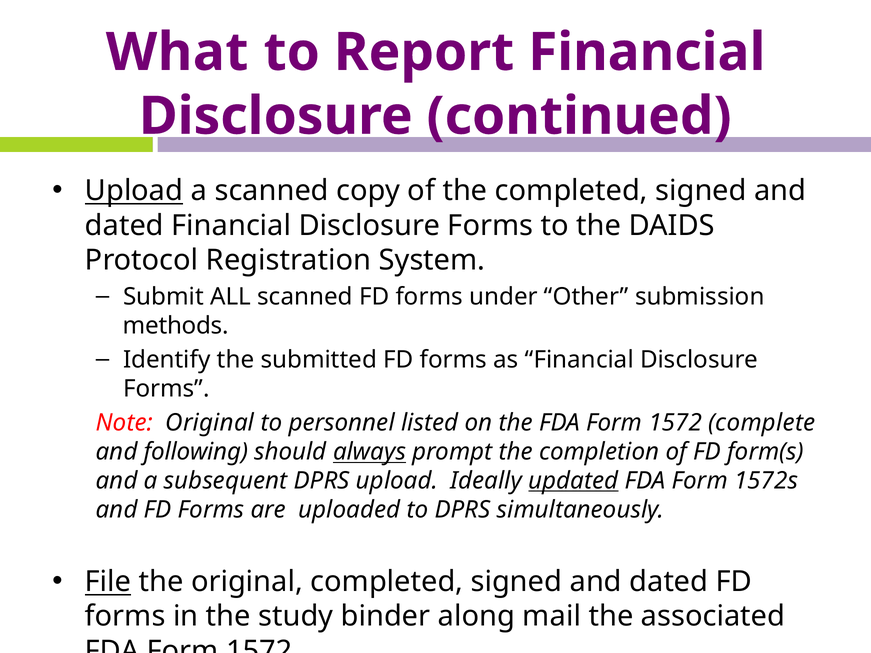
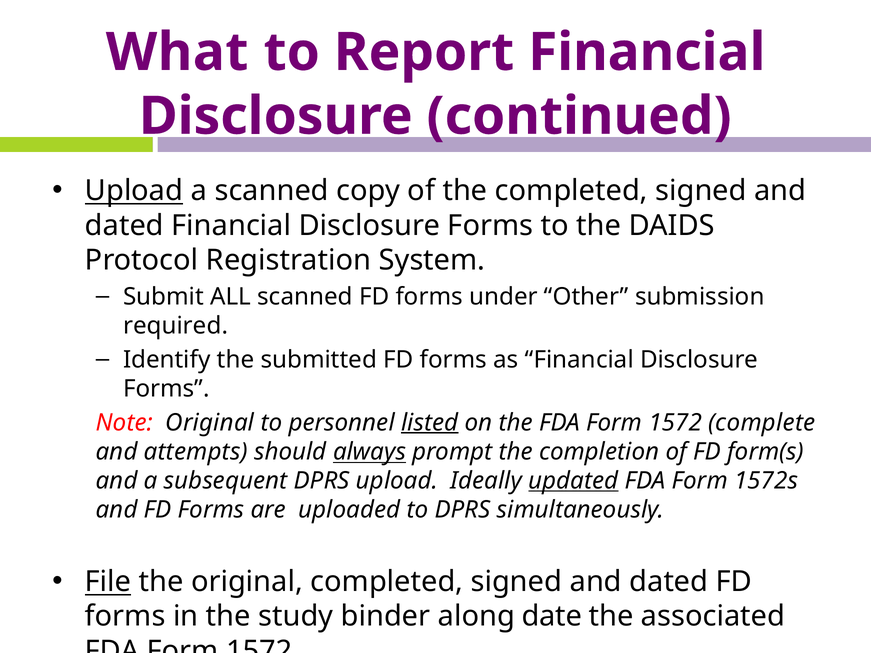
methods: methods -> required
listed underline: none -> present
following: following -> attempts
mail: mail -> date
